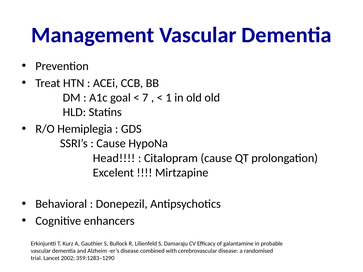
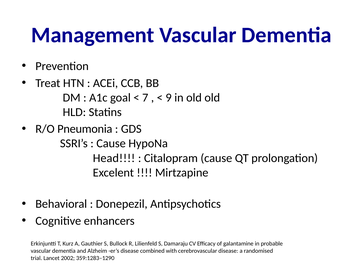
1: 1 -> 9
Hemiplegia: Hemiplegia -> Pneumonia
